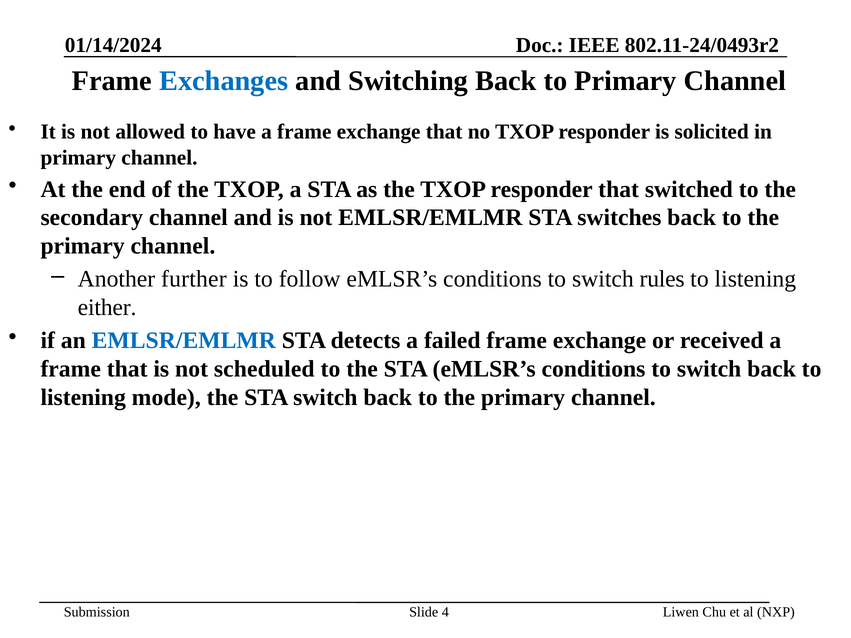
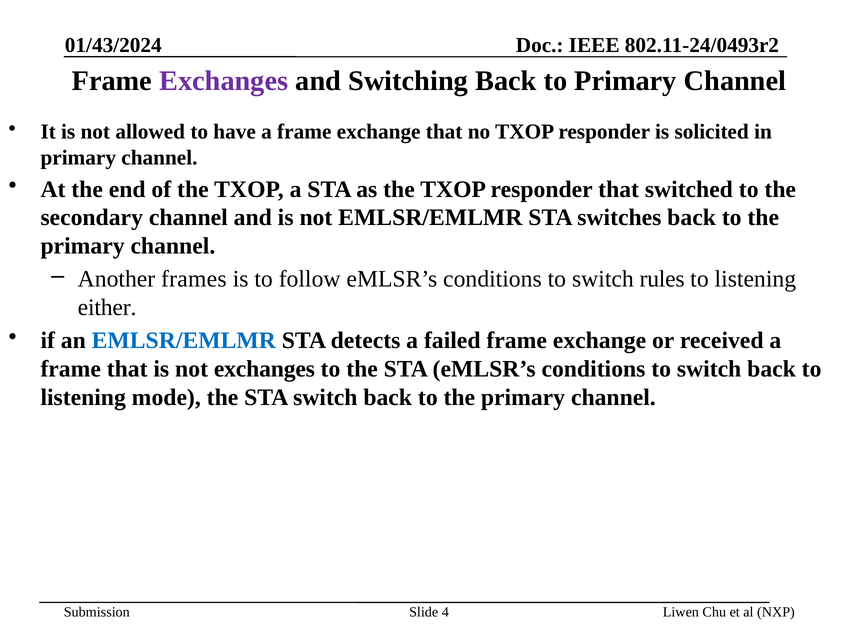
01/14/2024: 01/14/2024 -> 01/43/2024
Exchanges at (224, 81) colour: blue -> purple
further: further -> frames
not scheduled: scheduled -> exchanges
